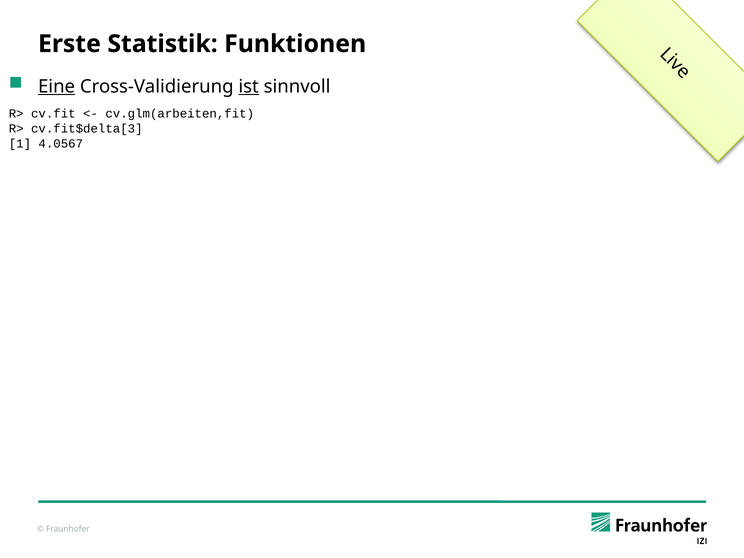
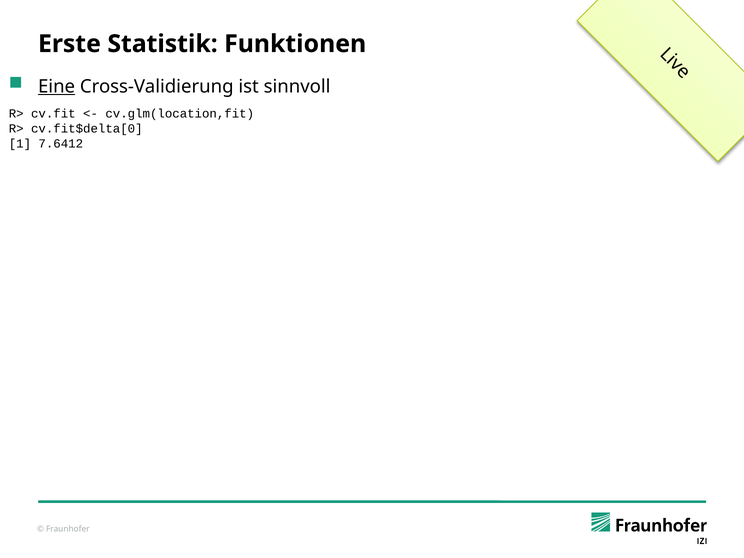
ist underline: present -> none
cv.glm(arbeiten,fit: cv.glm(arbeiten,fit -> cv.glm(location,fit
cv.fit$delta[3: cv.fit$delta[3 -> cv.fit$delta[0
4.0567: 4.0567 -> 7.6412
